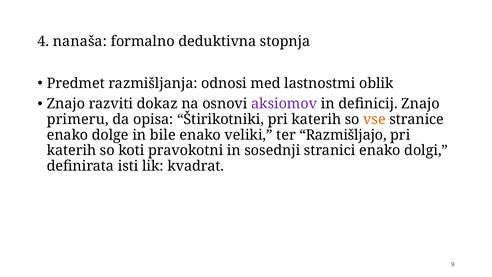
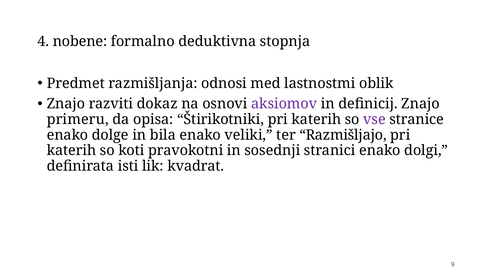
nanaša: nanaša -> nobene
vse colour: orange -> purple
bile: bile -> bila
